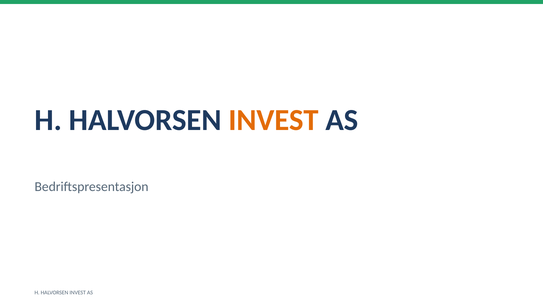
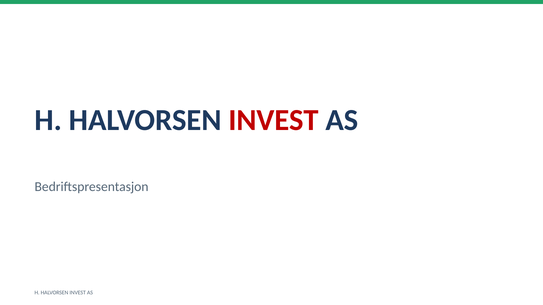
INVEST at (274, 120) colour: orange -> red
